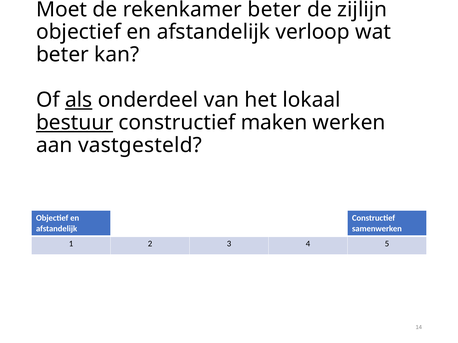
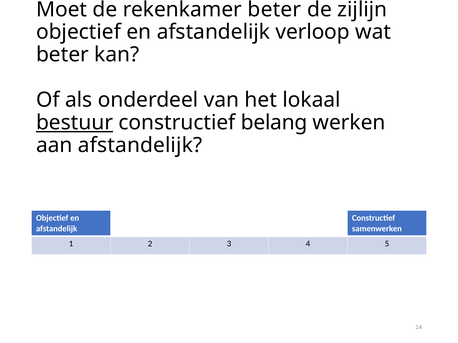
als underline: present -> none
maken: maken -> belang
aan vastgesteld: vastgesteld -> afstandelijk
